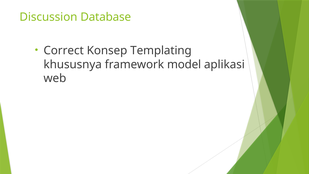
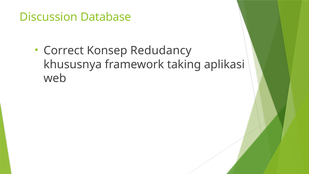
Templating: Templating -> Redudancy
model: model -> taking
